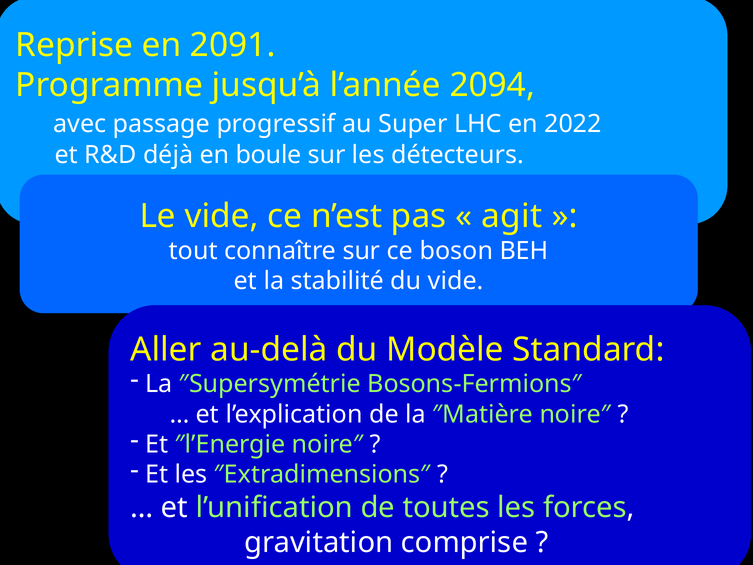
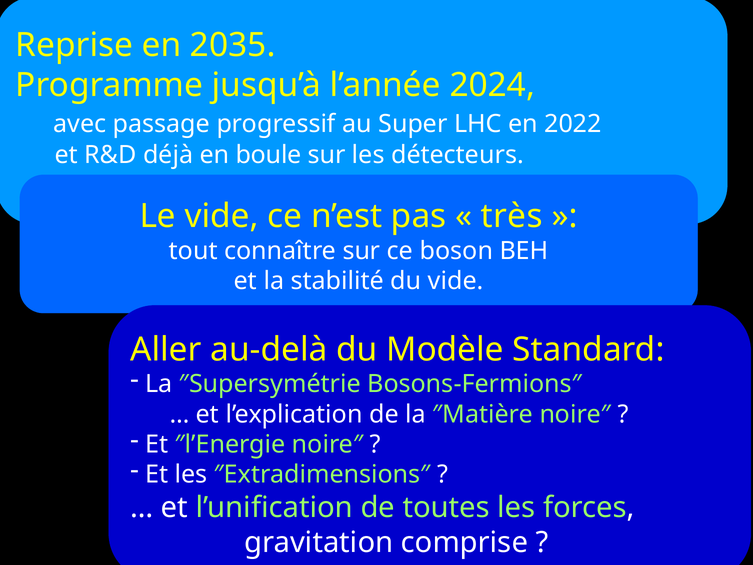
2091: 2091 -> 2035
2094: 2094 -> 2024
agit: agit -> très
